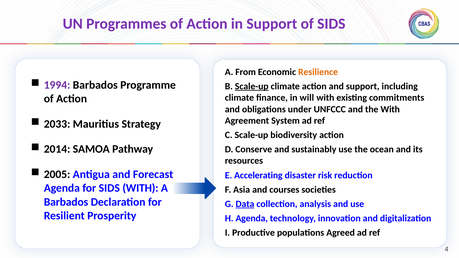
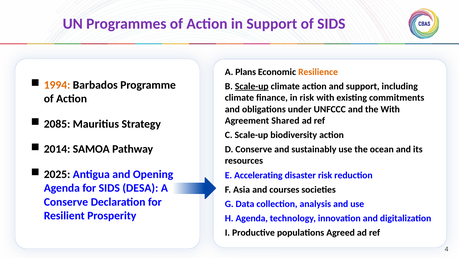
From: From -> Plans
1994 colour: purple -> orange
in will: will -> risk
System: System -> Shared
2033: 2033 -> 2085
2005: 2005 -> 2025
Forecast: Forecast -> Opening
SIDS WITH: WITH -> DESA
Barbados at (66, 202): Barbados -> Conserve
Data underline: present -> none
